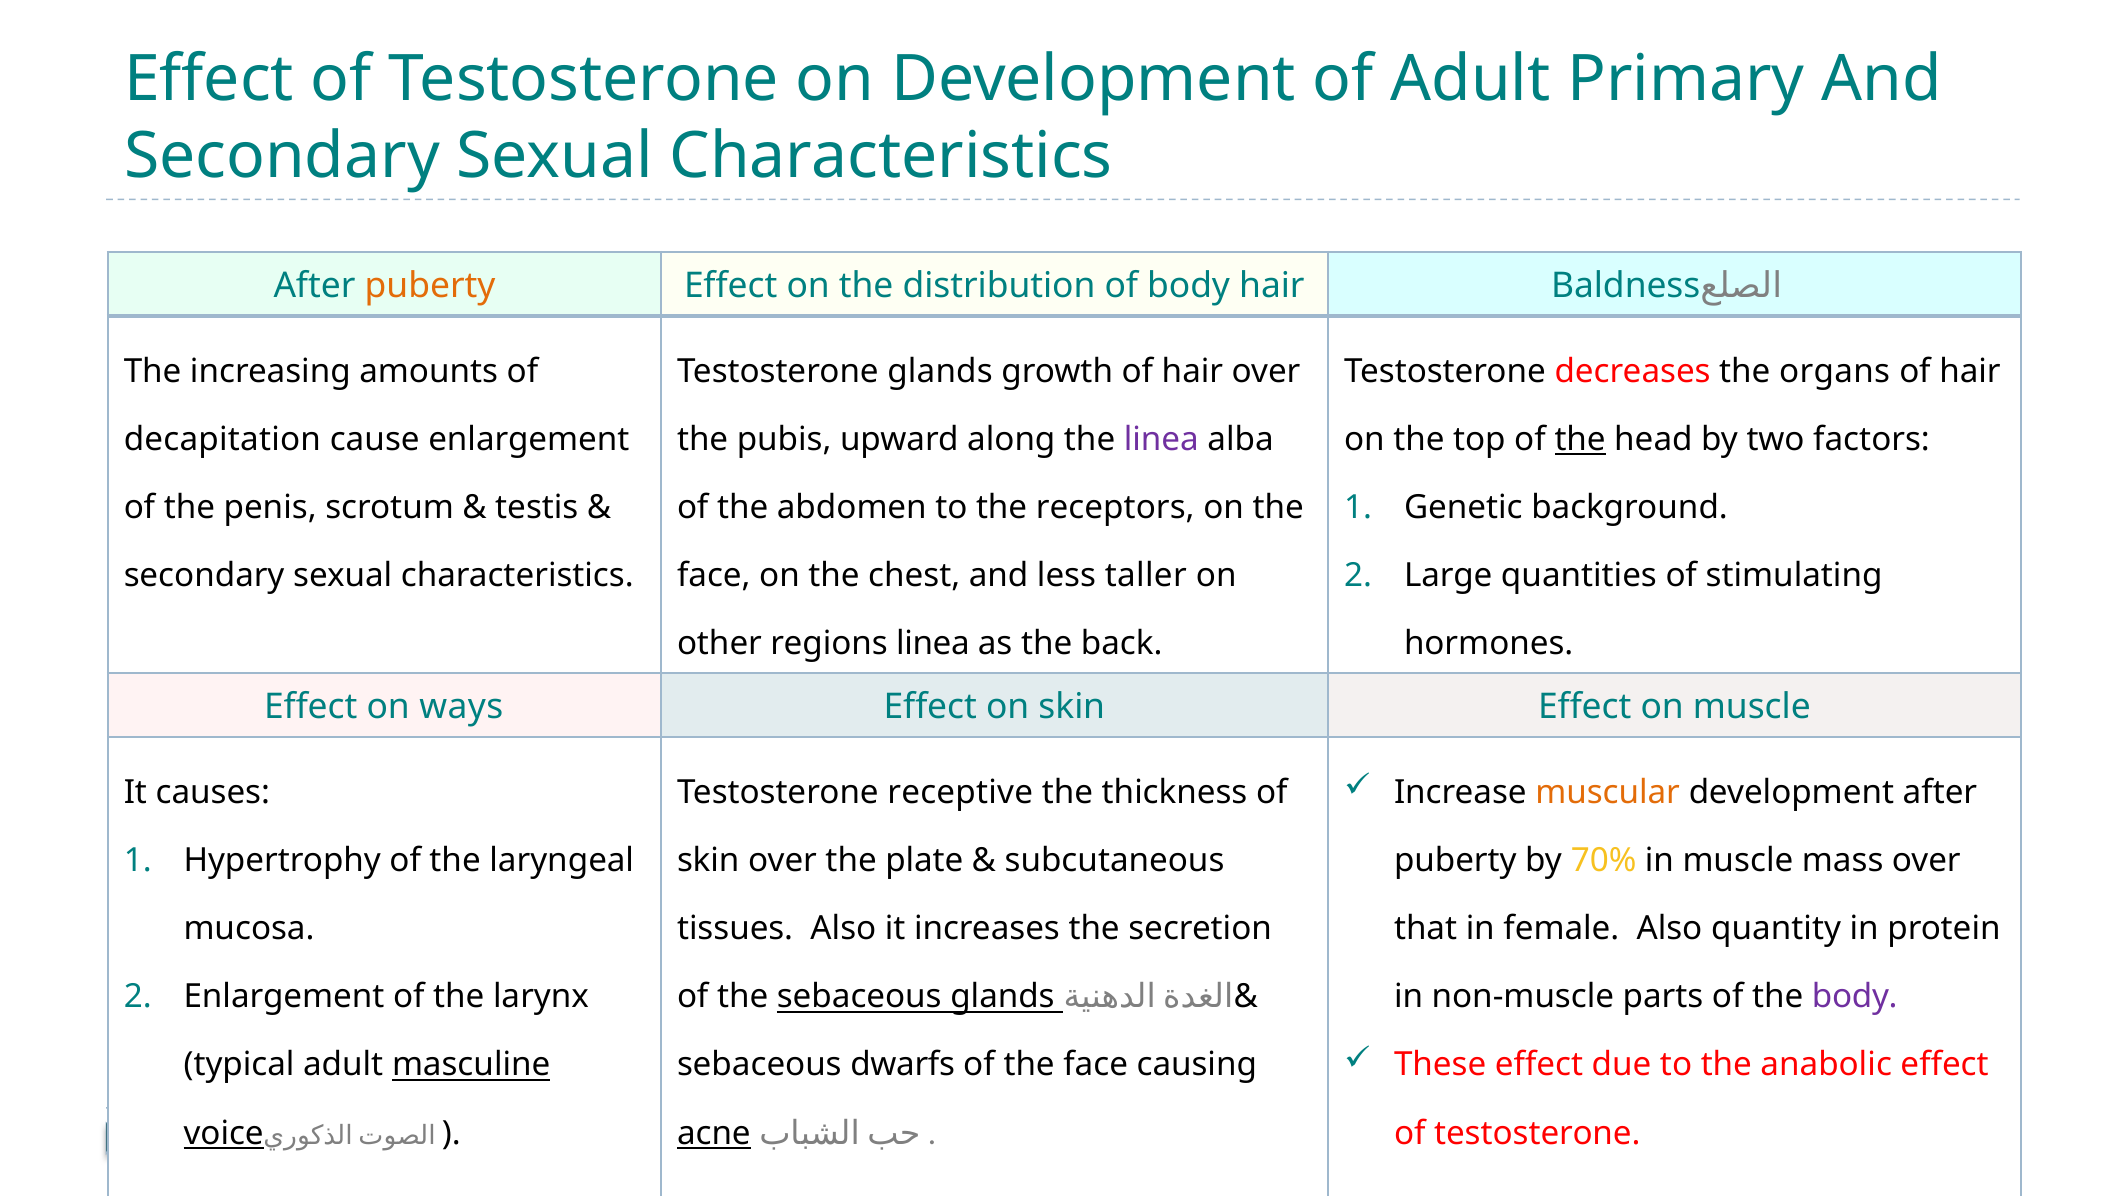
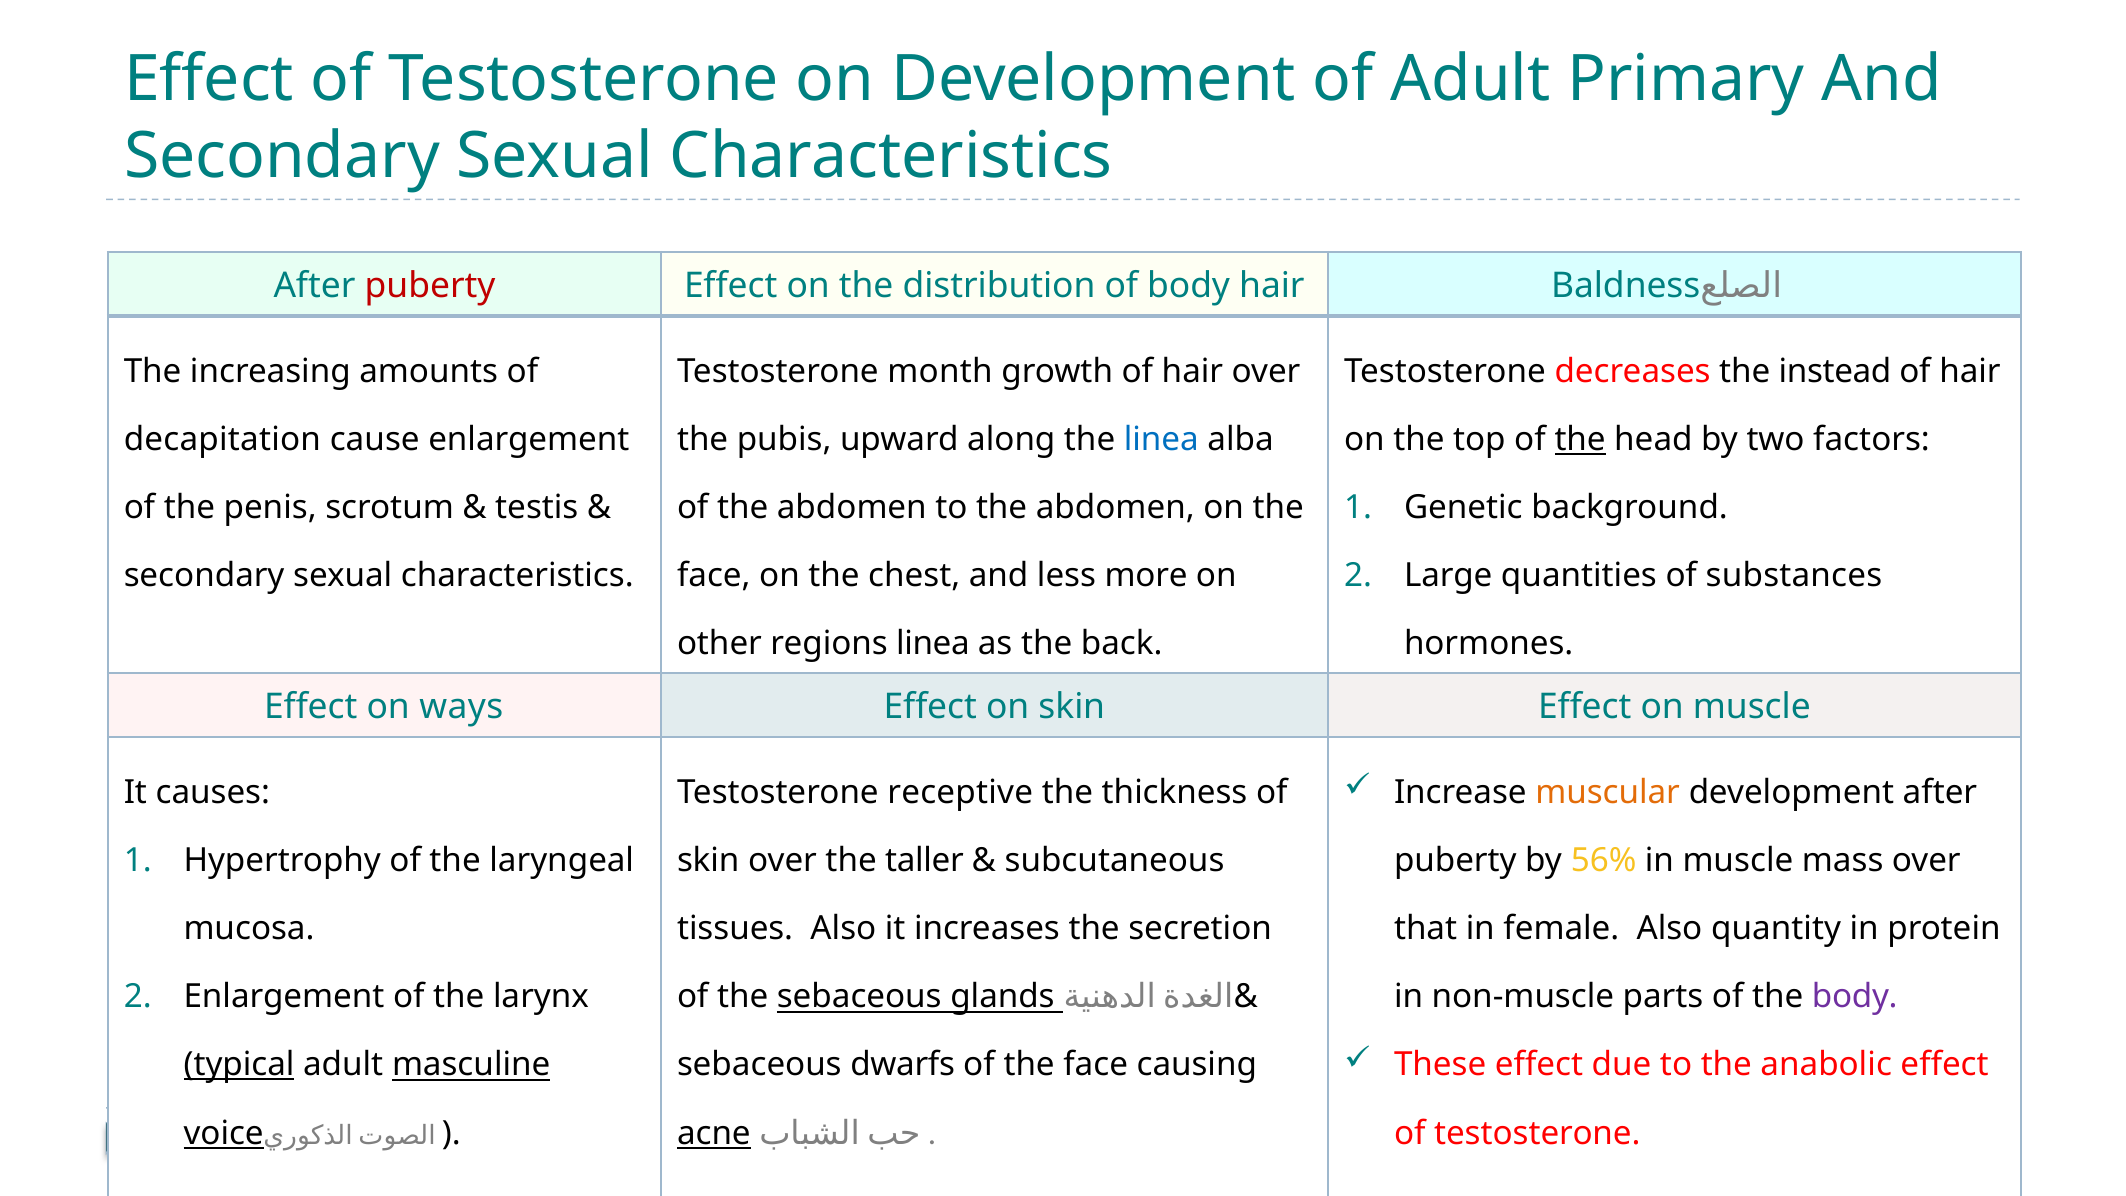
puberty at (430, 286) colour: orange -> red
Testosterone glands: glands -> month
organs: organs -> instead
linea at (1161, 440) colour: purple -> blue
to the receptors: receptors -> abdomen
taller: taller -> more
stimulating: stimulating -> substances
plate: plate -> taller
70%: 70% -> 56%
typical underline: none -> present
